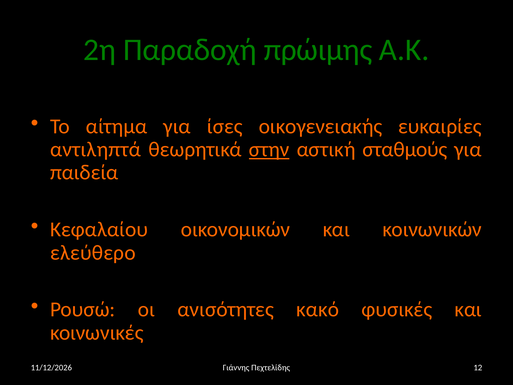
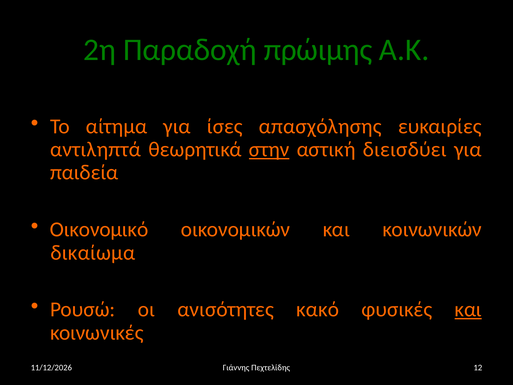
οικογενειακής: οικογενειακής -> απασχόλησης
σταθμούς: σταθμούς -> διεισδύει
Κεφαλαίου: Κεφαλαίου -> Οικονομικό
ελεύθερο: ελεύθερο -> δικαίωμα
και at (468, 309) underline: none -> present
